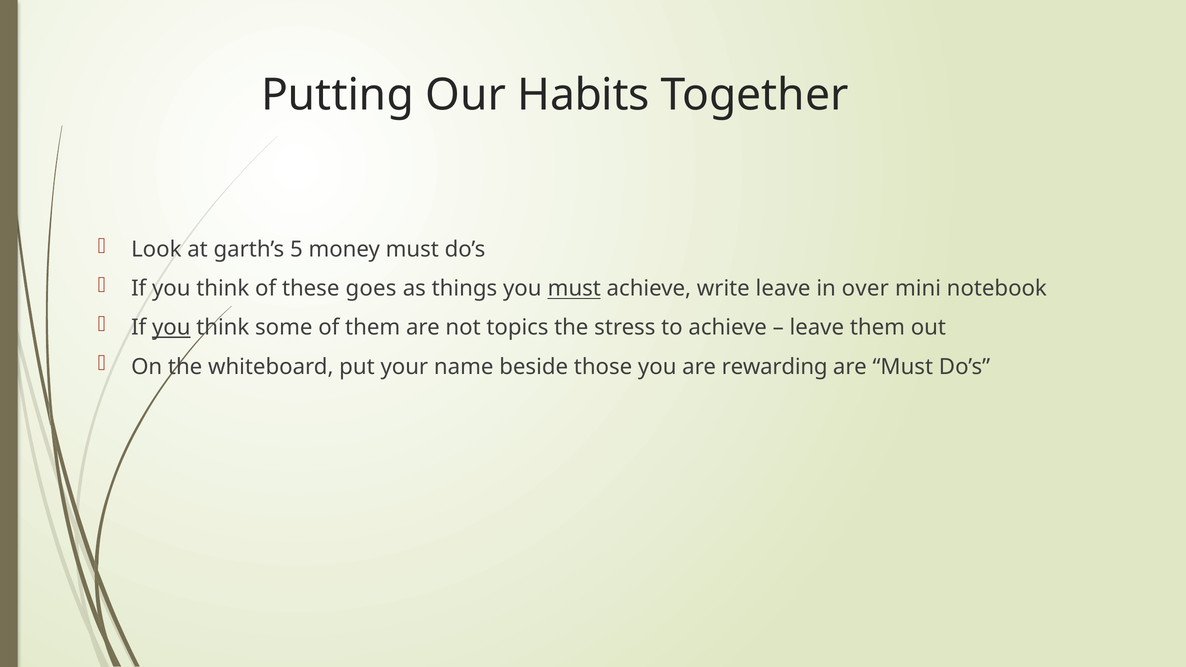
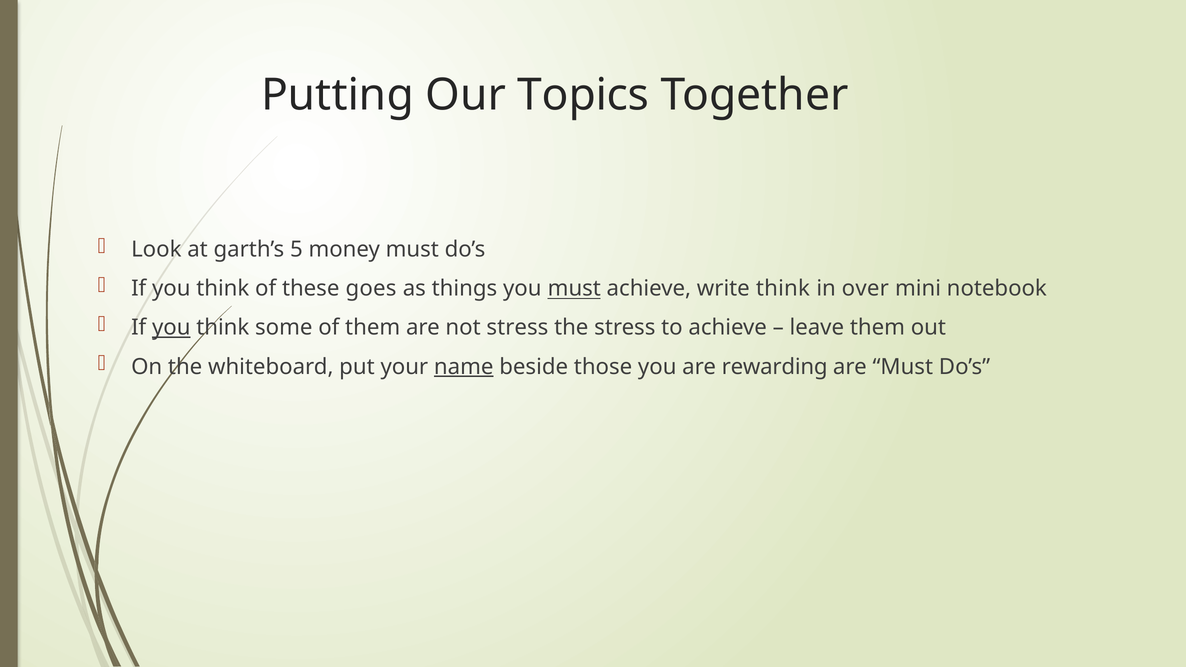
Habits: Habits -> Topics
write leave: leave -> think
not topics: topics -> stress
name underline: none -> present
